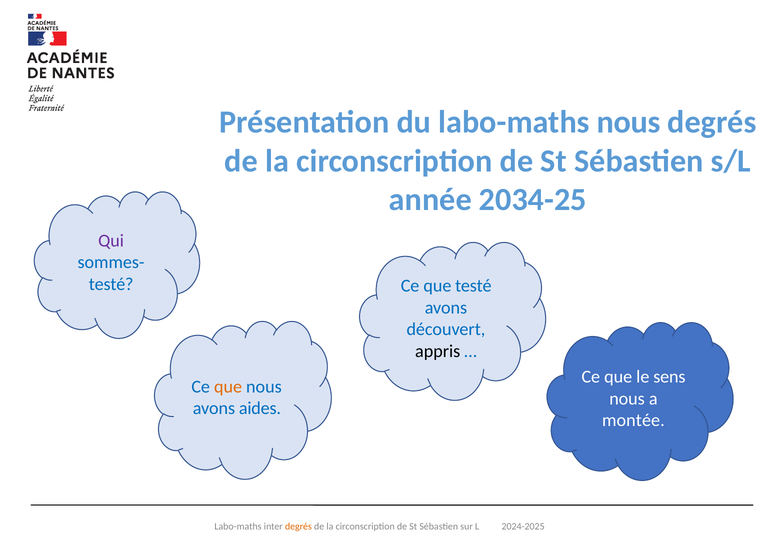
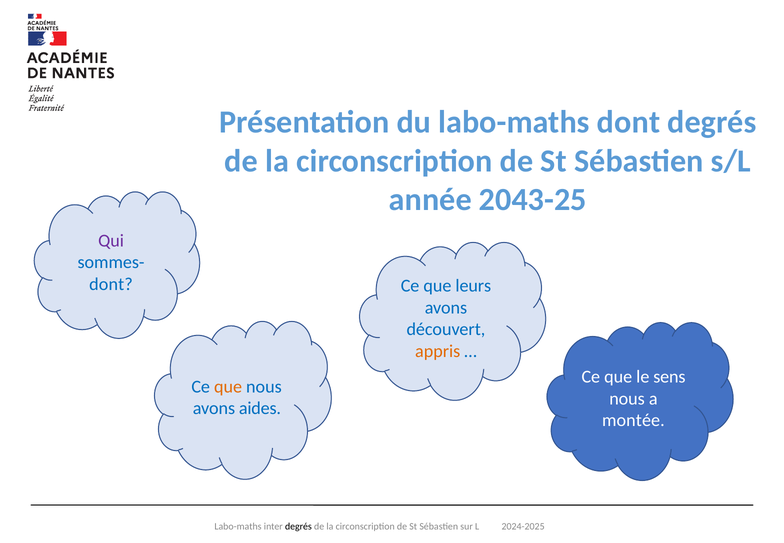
labo-maths nous: nous -> dont
2034-25: 2034-25 -> 2043-25
testé at (111, 284): testé -> dont
que testé: testé -> leurs
appris colour: black -> orange
degrés at (298, 526) colour: orange -> black
